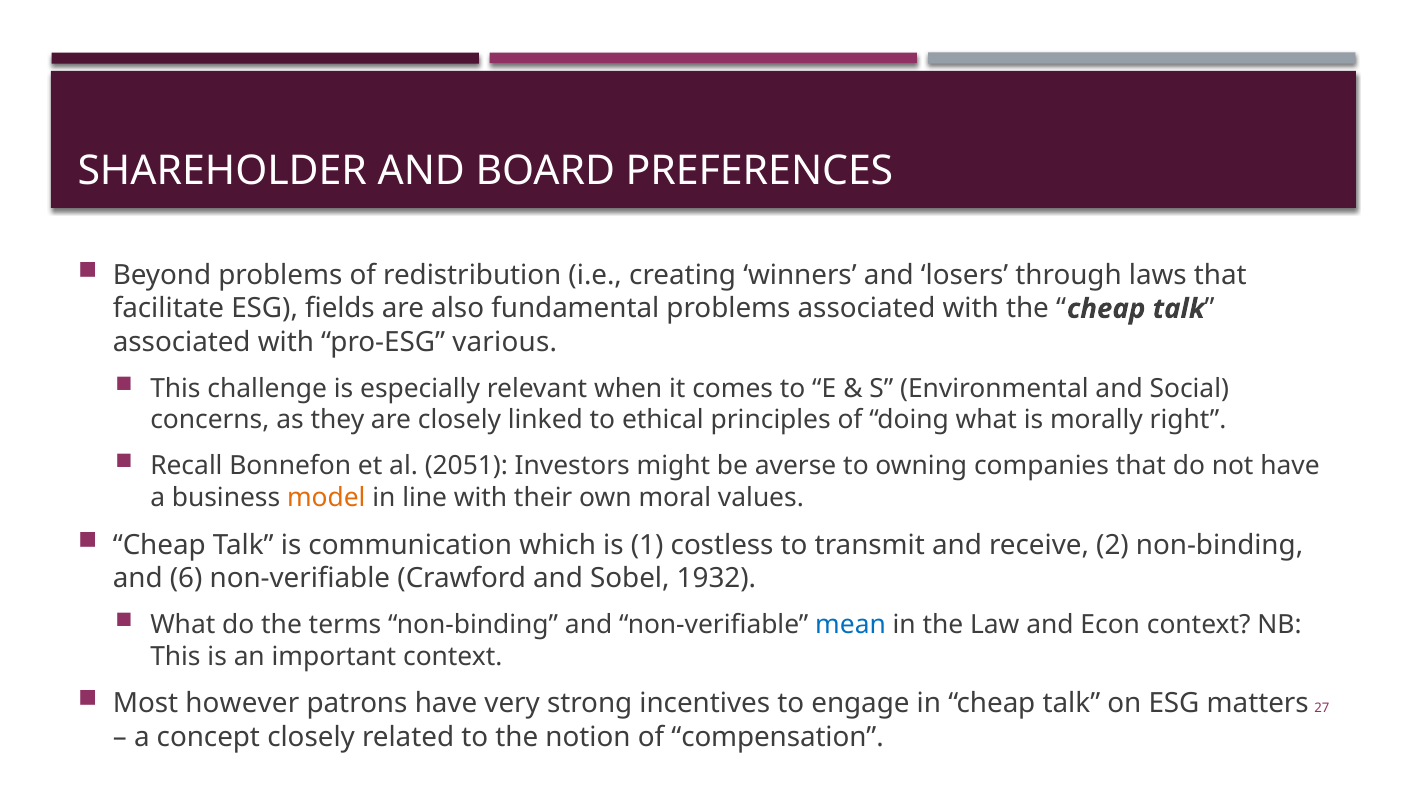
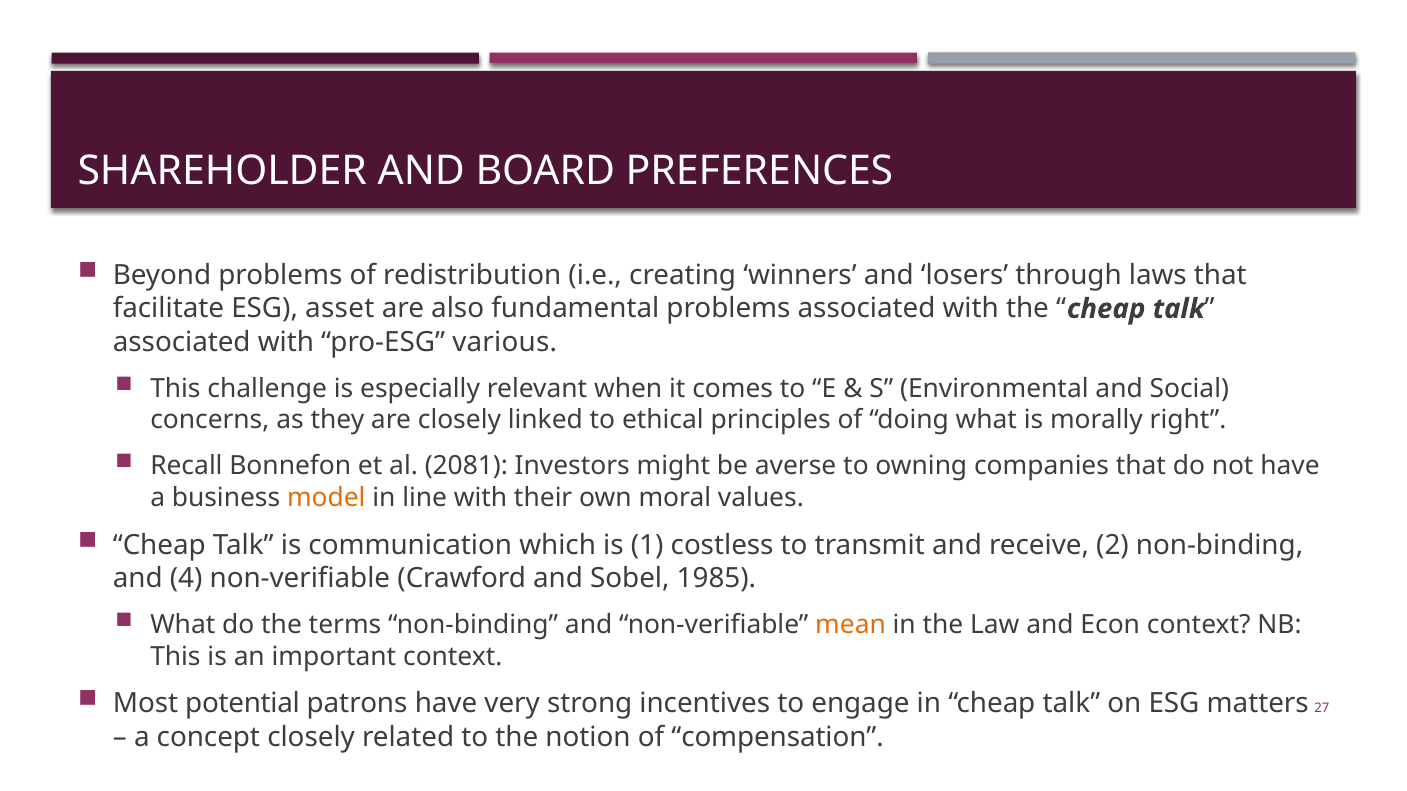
fields: fields -> asset
2051: 2051 -> 2081
6: 6 -> 4
1932: 1932 -> 1985
mean colour: blue -> orange
however: however -> potential
